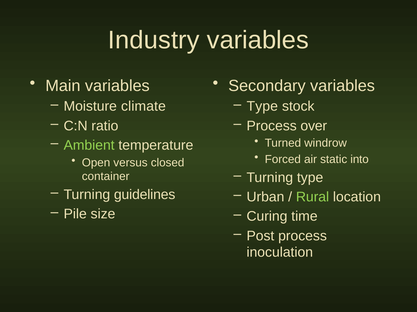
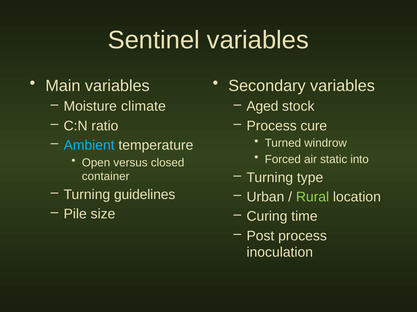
Industry: Industry -> Sentinel
Type at (262, 107): Type -> Aged
over: over -> cure
Ambient colour: light green -> light blue
